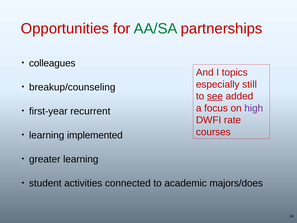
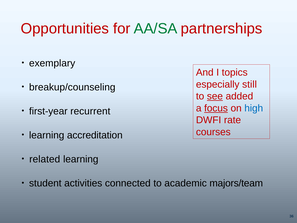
colleagues: colleagues -> exemplary
focus underline: none -> present
high colour: purple -> blue
implemented: implemented -> accreditation
greater: greater -> related
majors/does: majors/does -> majors/team
